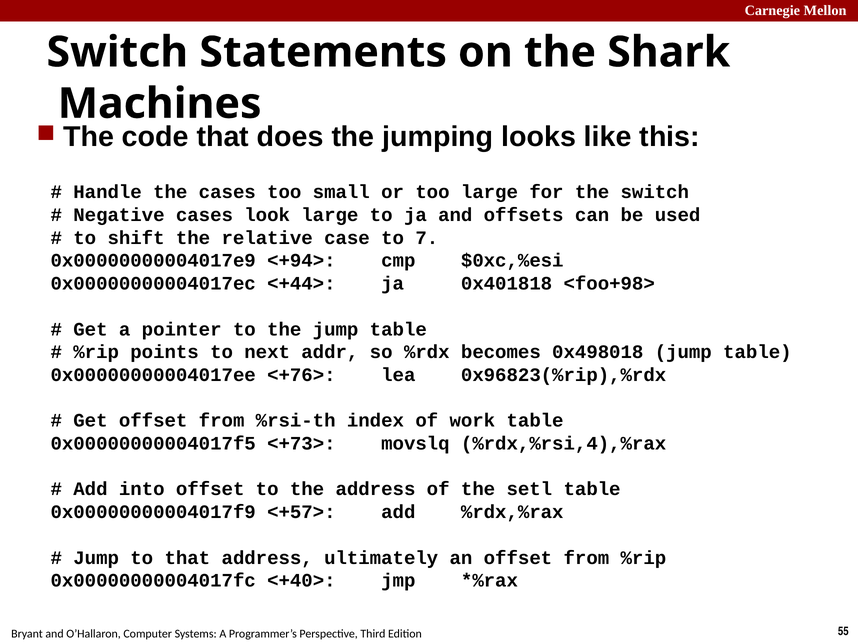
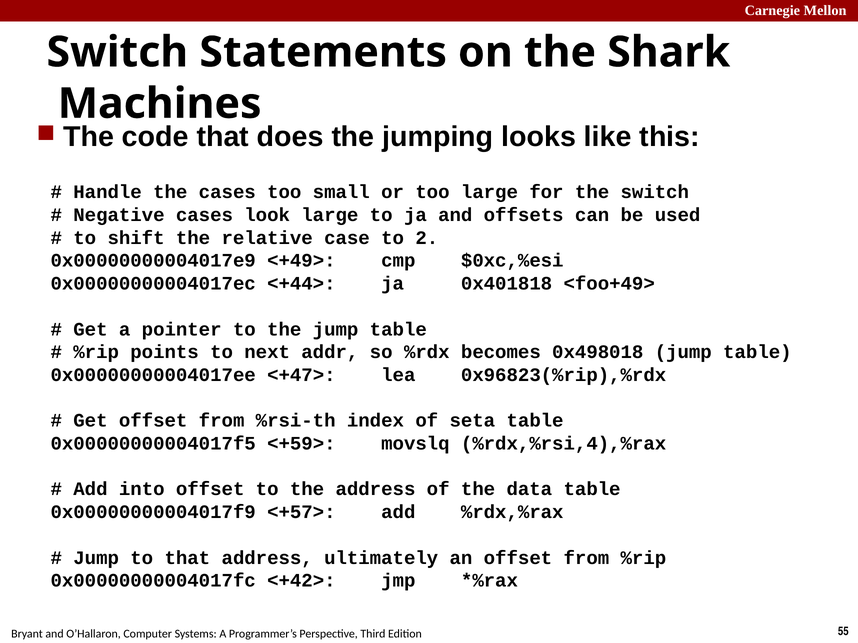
7: 7 -> 2
<+94>: <+94> -> <+49>
<foo+98>: <foo+98> -> <foo+49>
<+76>: <+76> -> <+47>
work: work -> seta
<+73>: <+73> -> <+59>
setl: setl -> data
<+40>: <+40> -> <+42>
